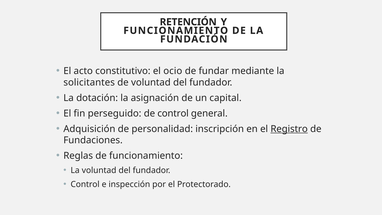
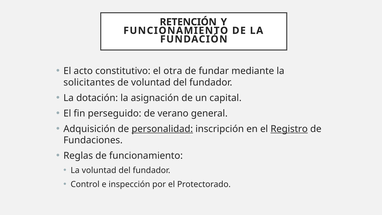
ocio: ocio -> otra
de control: control -> verano
personalidad underline: none -> present
